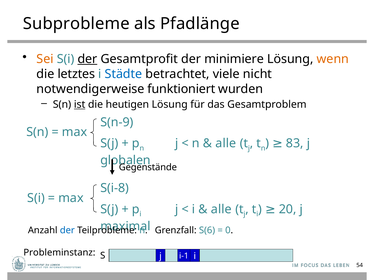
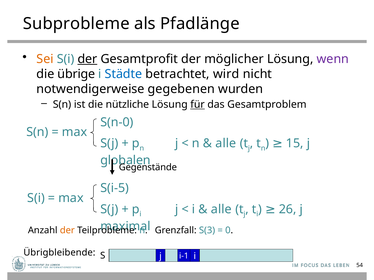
minimiere: minimiere -> möglicher
wenn colour: orange -> purple
letztes: letztes -> übrige
viele: viele -> wird
funktioniert: funktioniert -> gegebenen
ist underline: present -> none
heutigen: heutigen -> nützliche
für underline: none -> present
S(n-9: S(n-9 -> S(n-0
83: 83 -> 15
S(i-8: S(i-8 -> S(i-5
20: 20 -> 26
der at (67, 231) colour: blue -> orange
S(6: S(6 -> S(3
Probleminstanz: Probleminstanz -> Übrigbleibende
